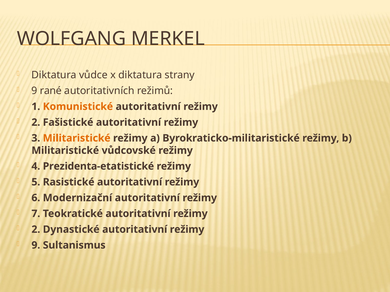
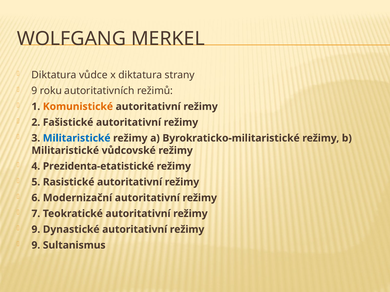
rané: rané -> roku
Militaristické at (77, 138) colour: orange -> blue
2 at (36, 230): 2 -> 9
